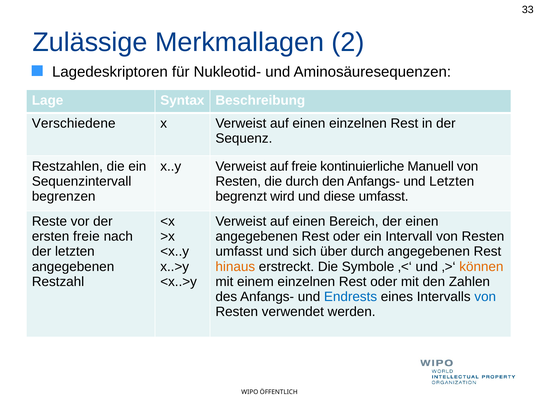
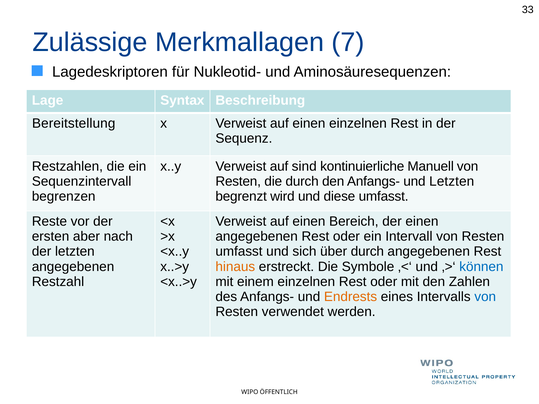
2: 2 -> 7
Verschiedene: Verschiedene -> Bereitstellung
auf freie: freie -> sind
ersten freie: freie -> aber
können colour: orange -> blue
Endrests colour: blue -> orange
